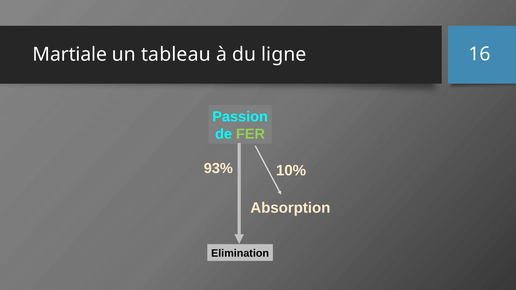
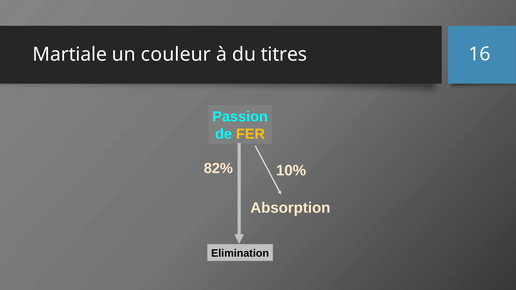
tableau: tableau -> couleur
ligne: ligne -> titres
FER colour: light green -> yellow
93%: 93% -> 82%
